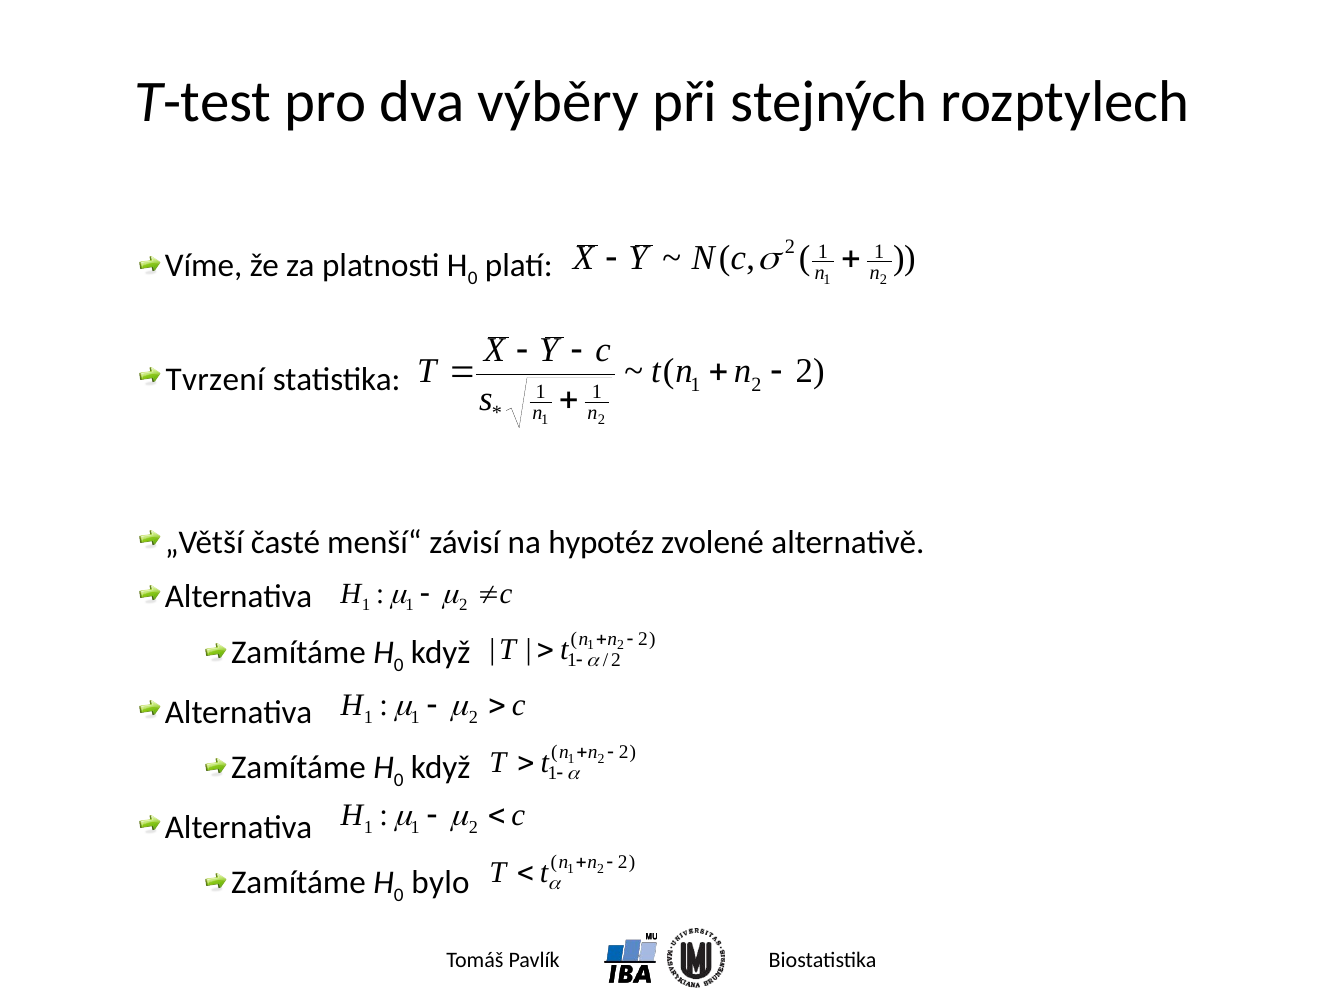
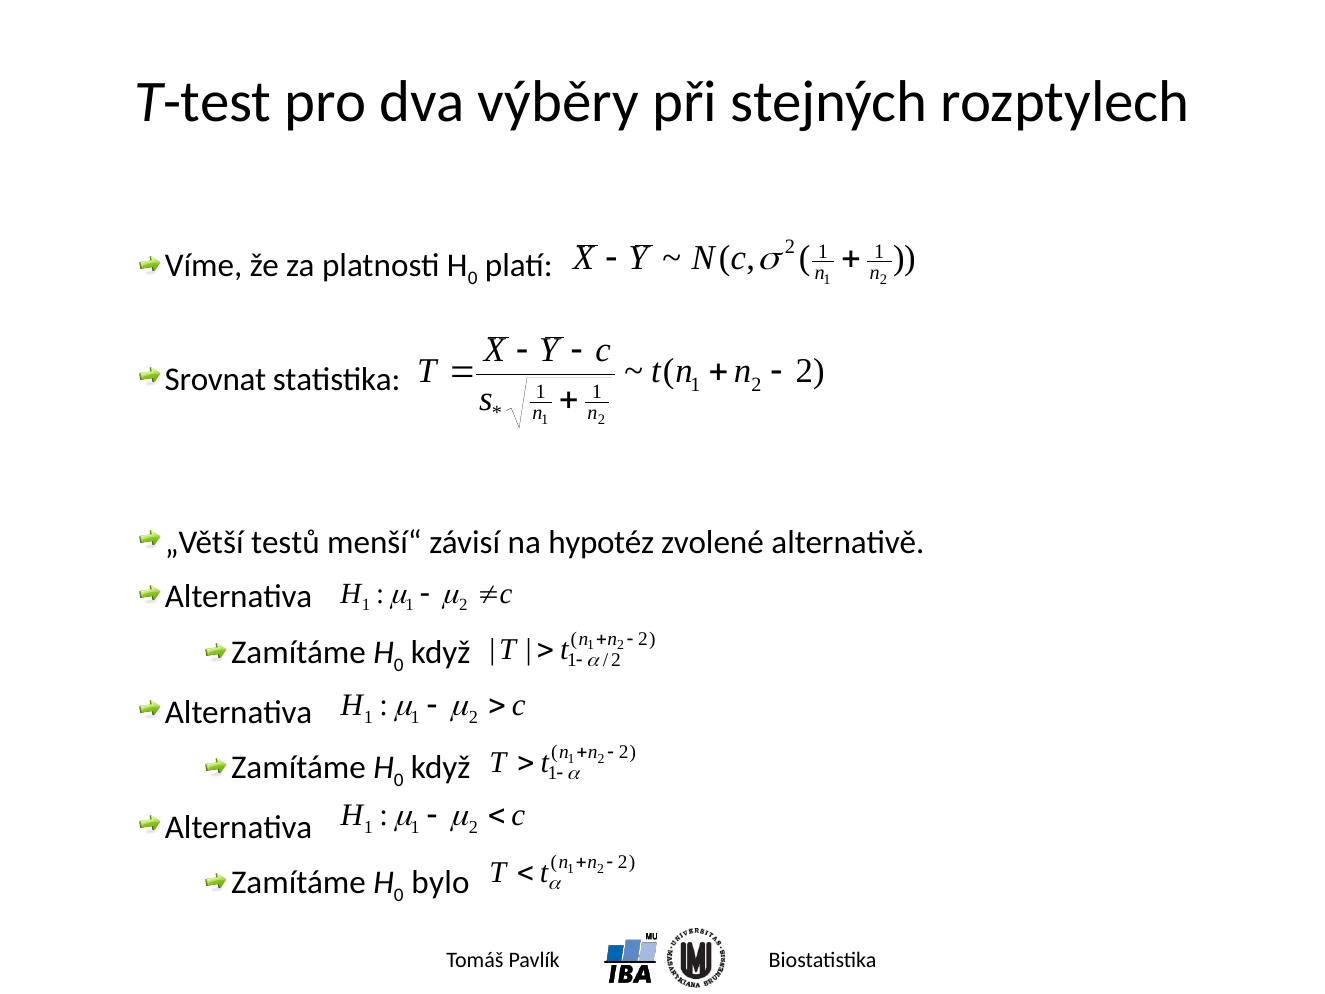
Tvrzení: Tvrzení -> Srovnat
časté: časté -> testů
